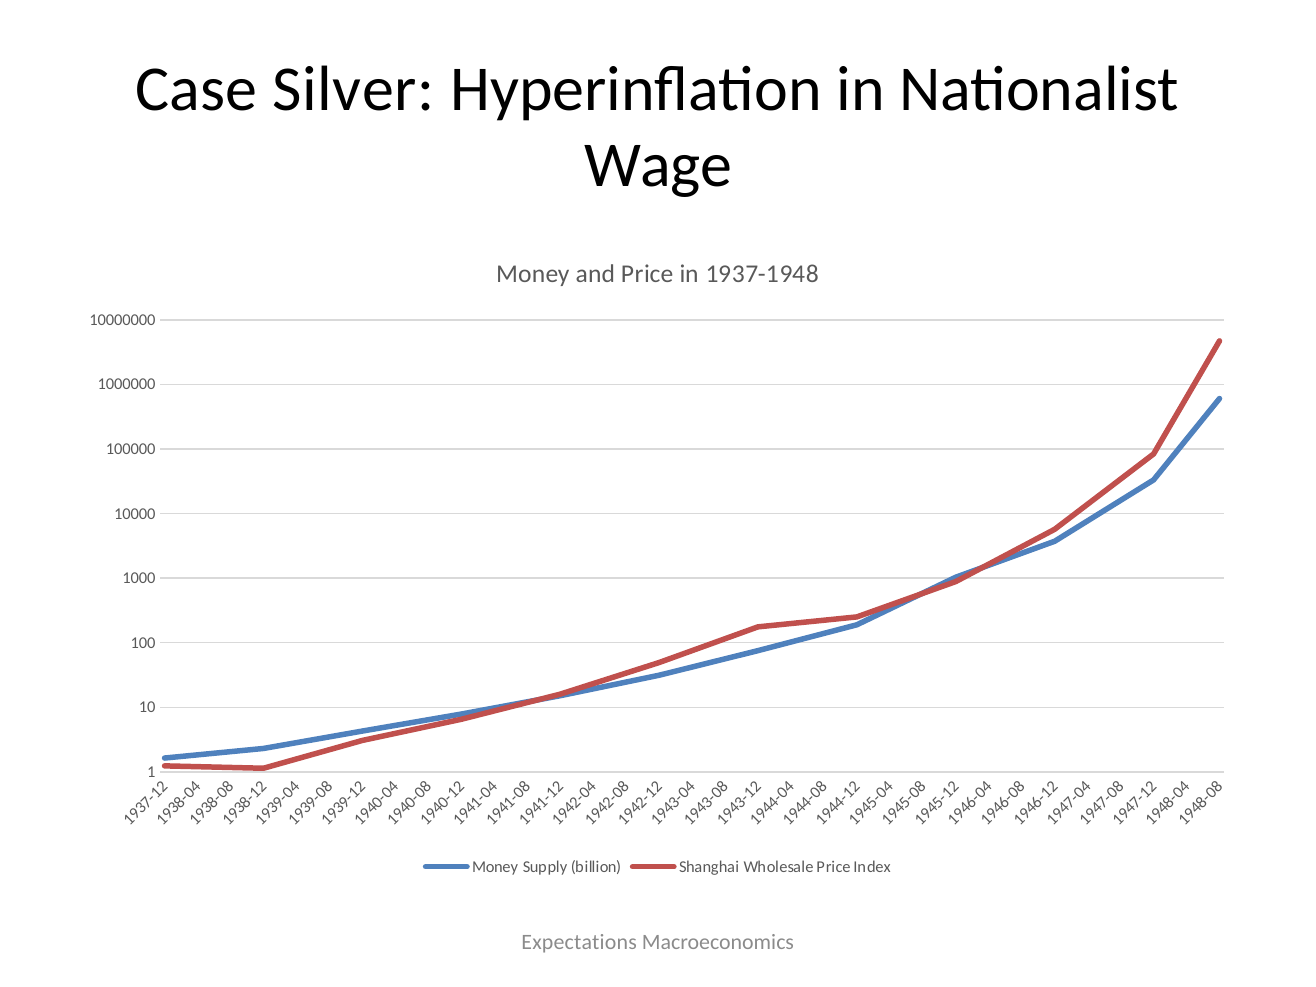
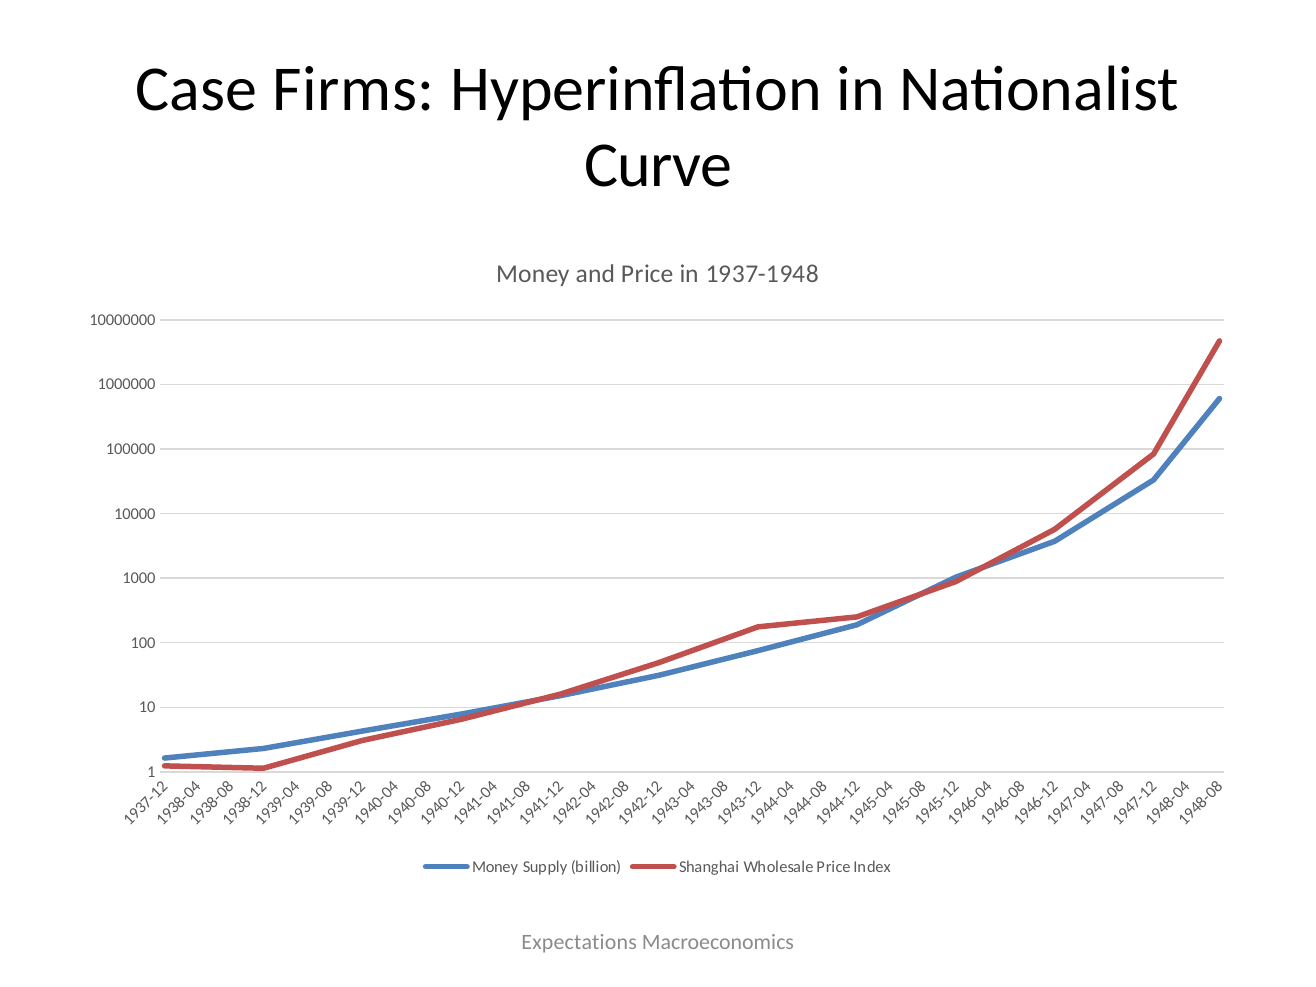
Silver: Silver -> Firms
Wage: Wage -> Curve
